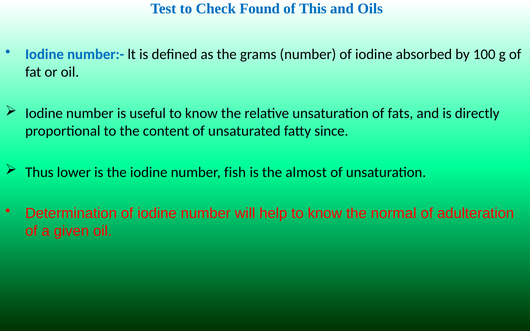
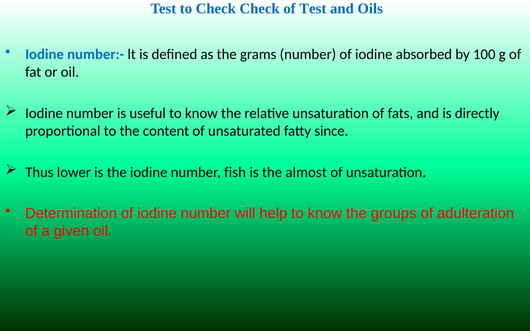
Check Found: Found -> Check
of This: This -> Test
normal: normal -> groups
